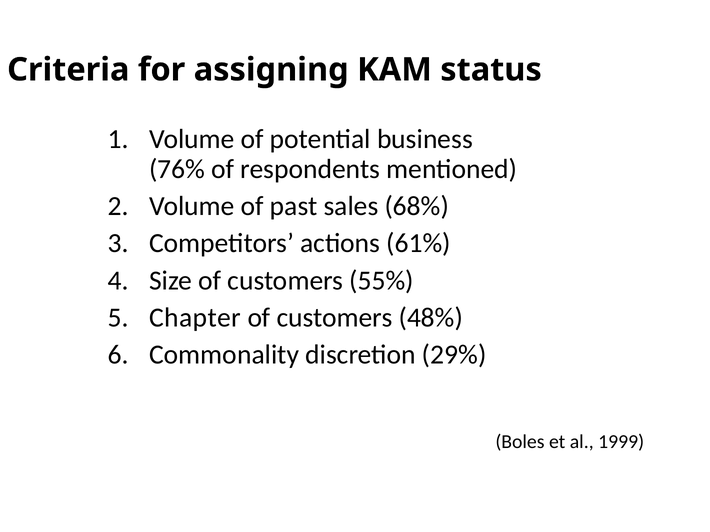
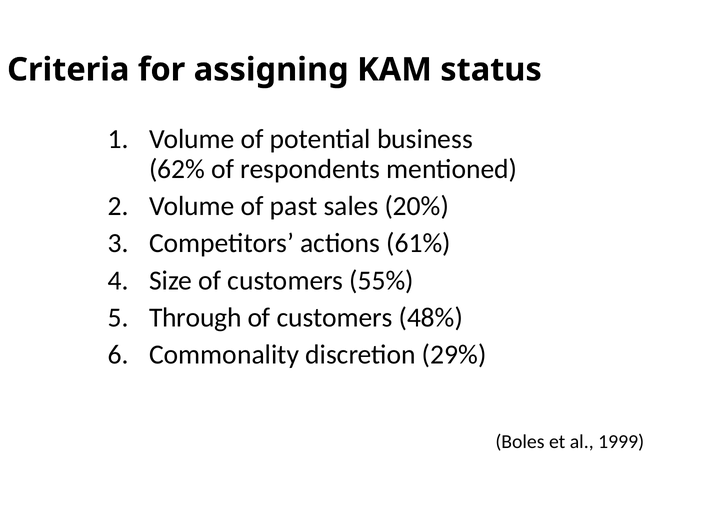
76%: 76% -> 62%
68%: 68% -> 20%
Chapter: Chapter -> Through
